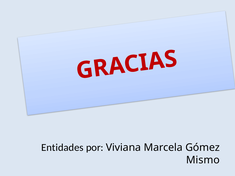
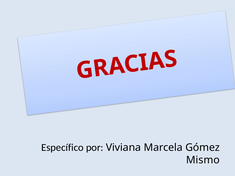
Entidades: Entidades -> Específico
